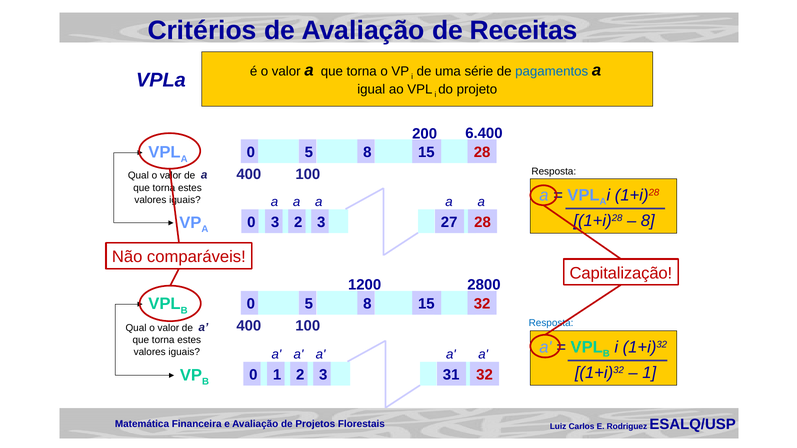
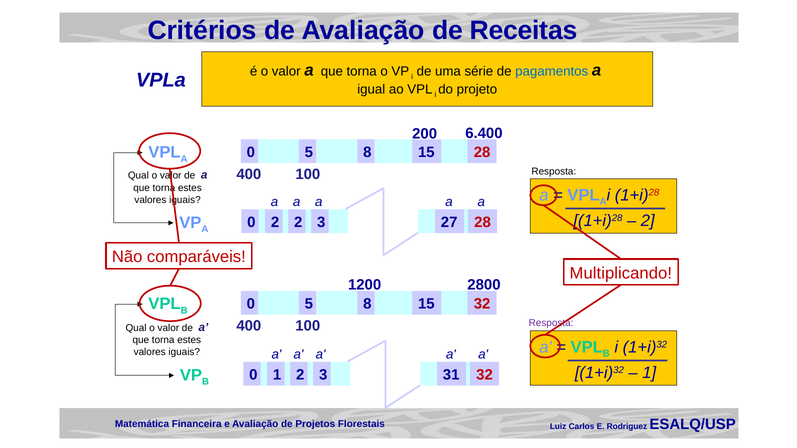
8 at (648, 221): 8 -> 2
0 3: 3 -> 2
Capitalização: Capitalização -> Multiplicando
Resposta at (551, 323) colour: blue -> purple
